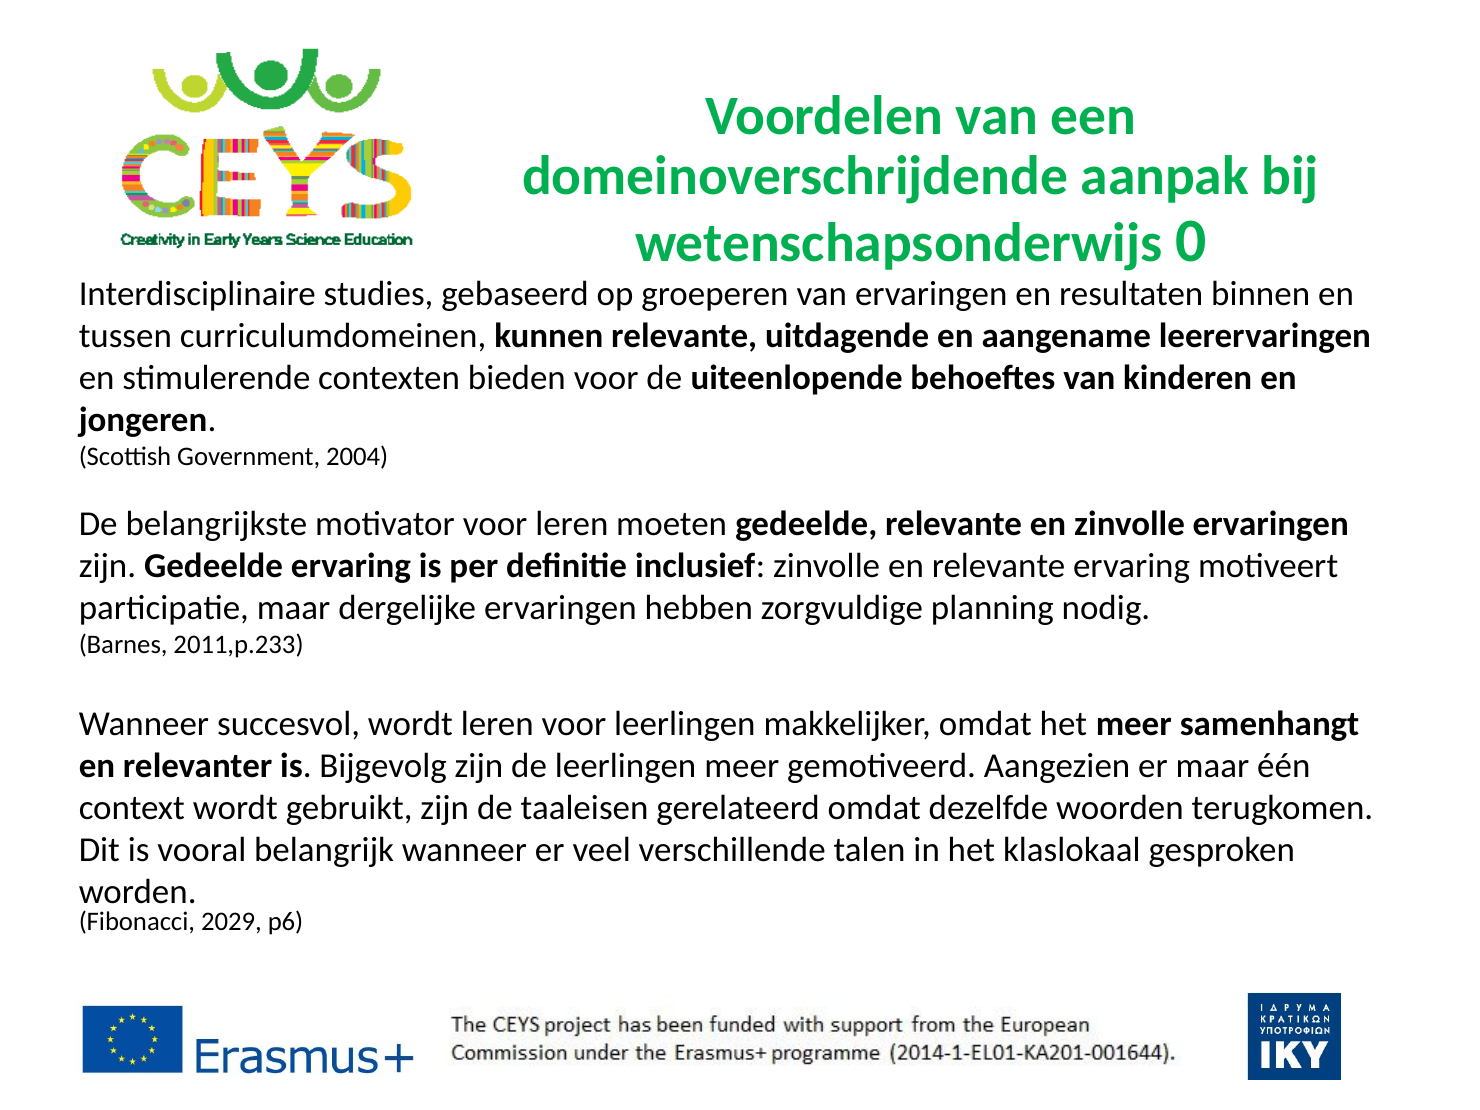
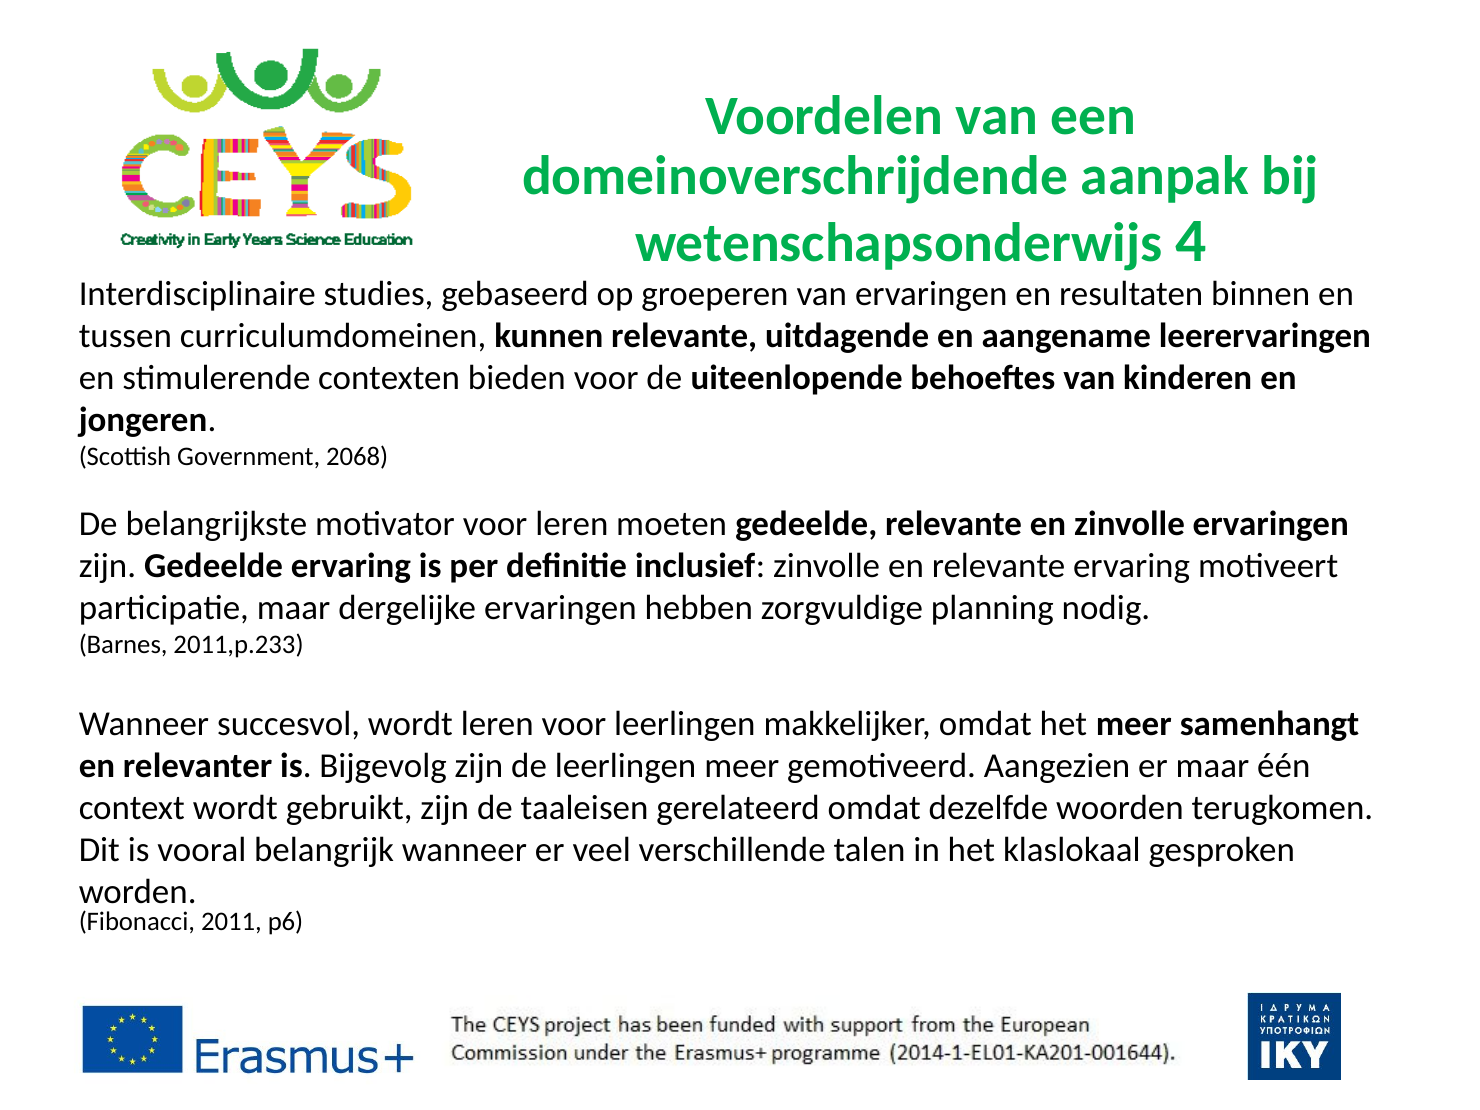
0: 0 -> 4
2004: 2004 -> 2068
2029: 2029 -> 2011
